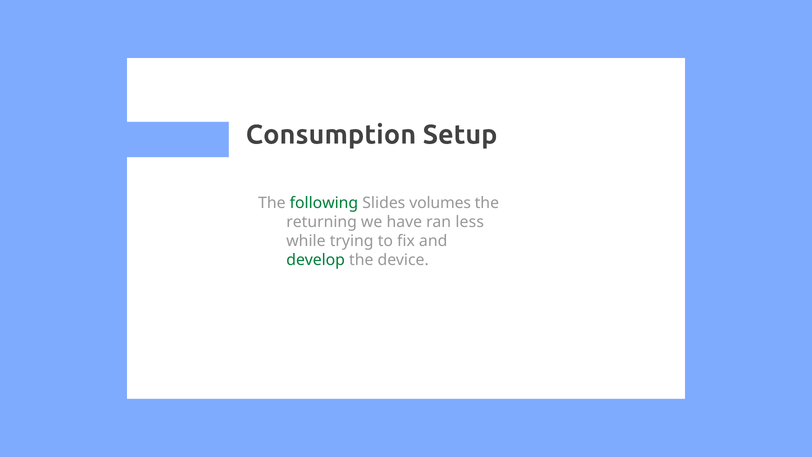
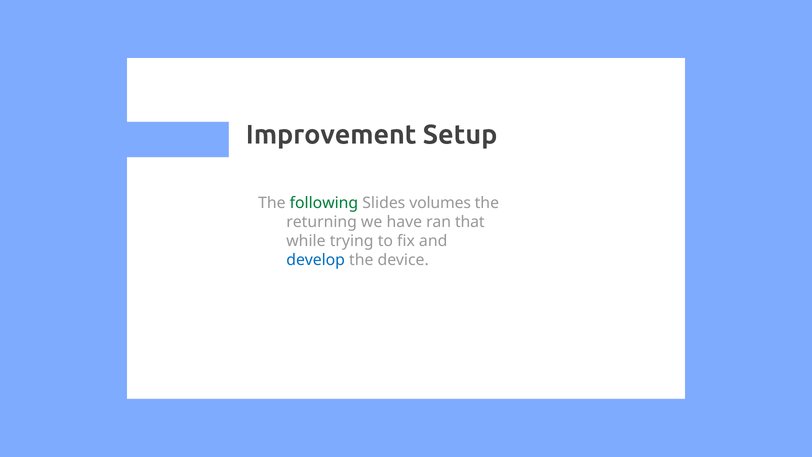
Consumption: Consumption -> Improvement
less: less -> that
develop colour: green -> blue
